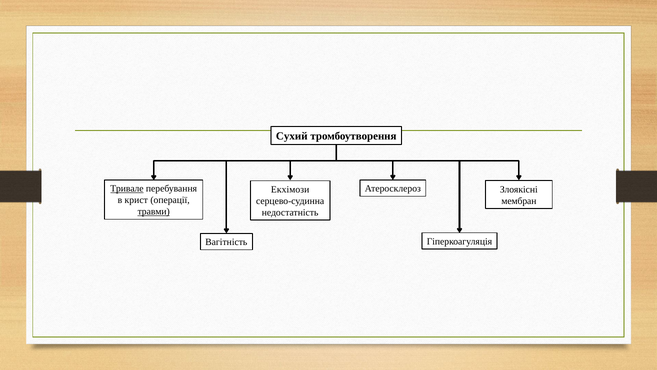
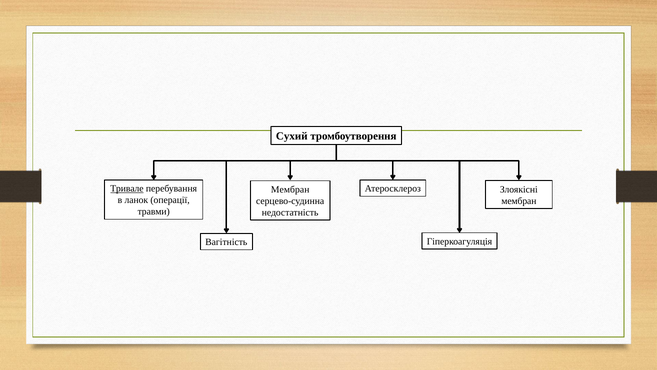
Екхімози at (290, 189): Екхімози -> Мембран
крист: крист -> ланок
травми underline: present -> none
